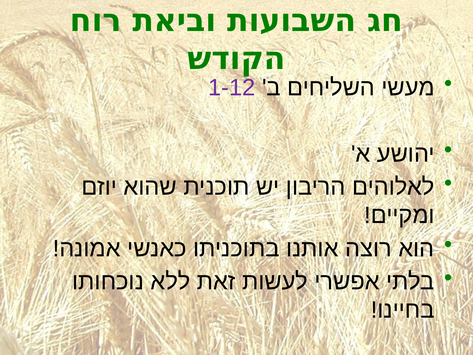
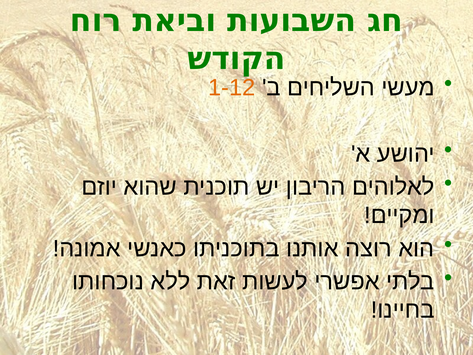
1-12 colour: purple -> orange
